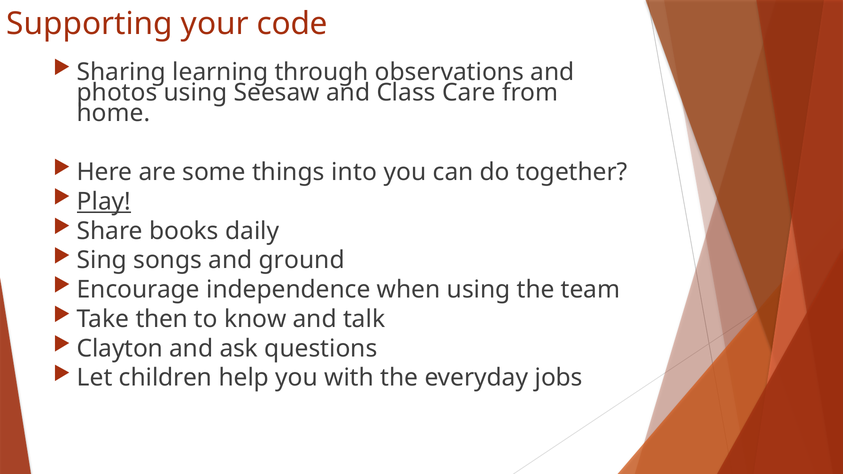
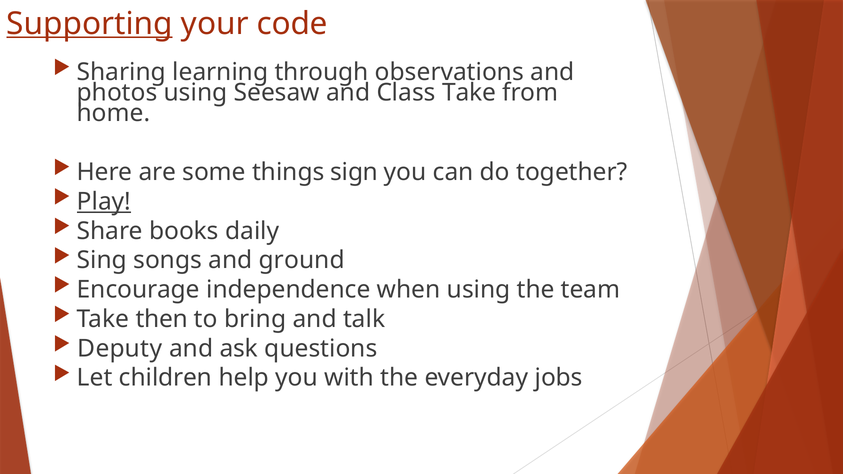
Supporting underline: none -> present
Class Care: Care -> Take
into: into -> sign
know: know -> bring
Clayton: Clayton -> Deputy
